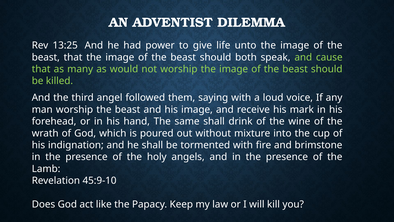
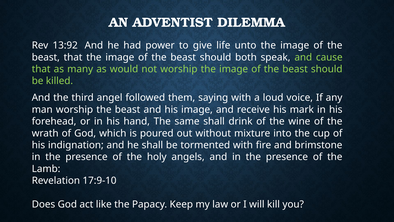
13:25: 13:25 -> 13:92
45:9-10: 45:9-10 -> 17:9-10
